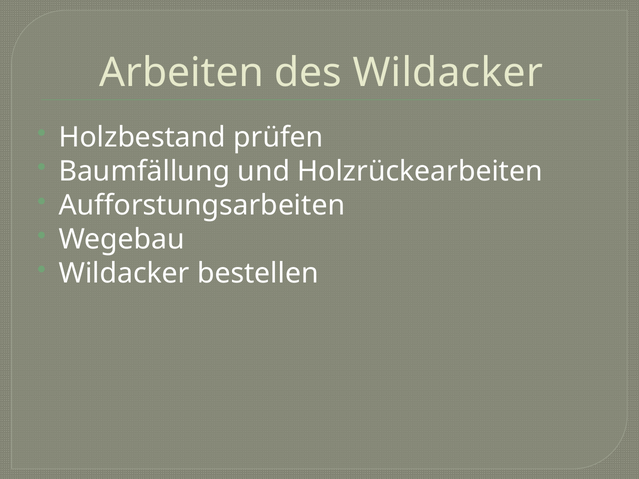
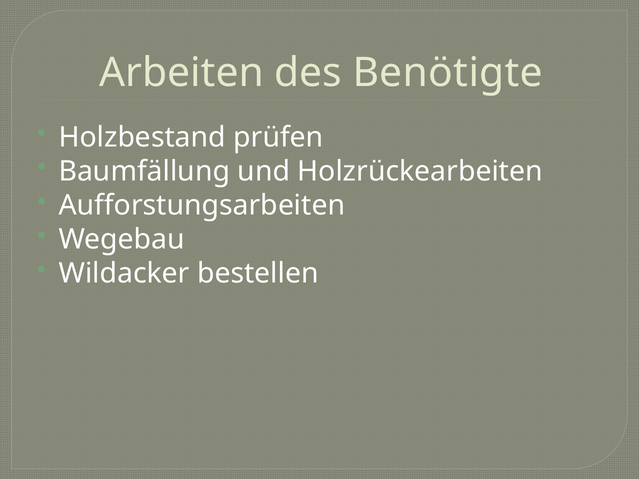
des Wildacker: Wildacker -> Benötigte
